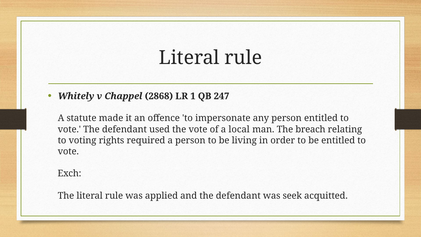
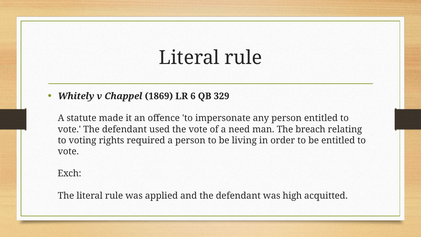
2868: 2868 -> 1869
1: 1 -> 6
247: 247 -> 329
local: local -> need
seek: seek -> high
